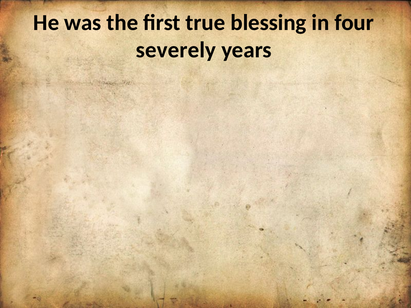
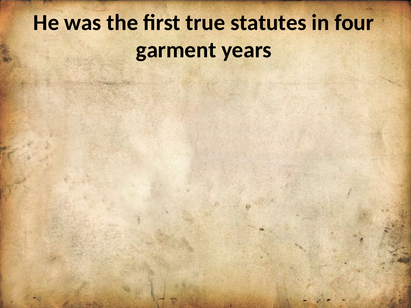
blessing: blessing -> statutes
severely: severely -> garment
